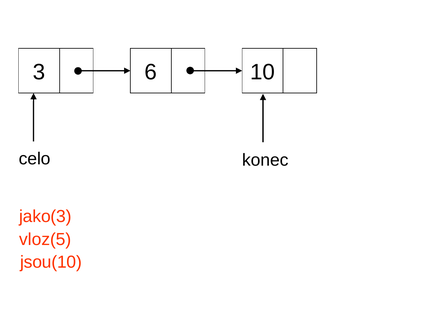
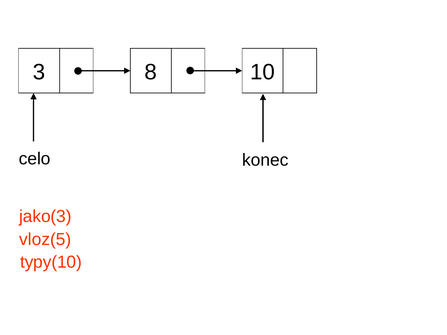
6: 6 -> 8
jsou(10: jsou(10 -> typy(10
